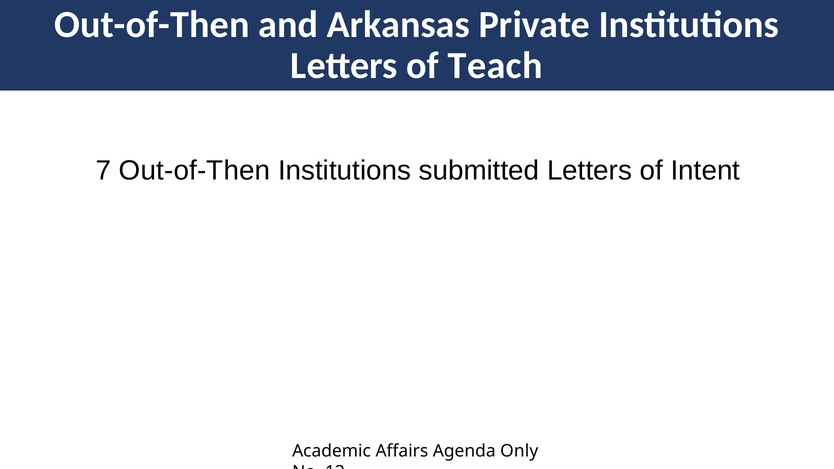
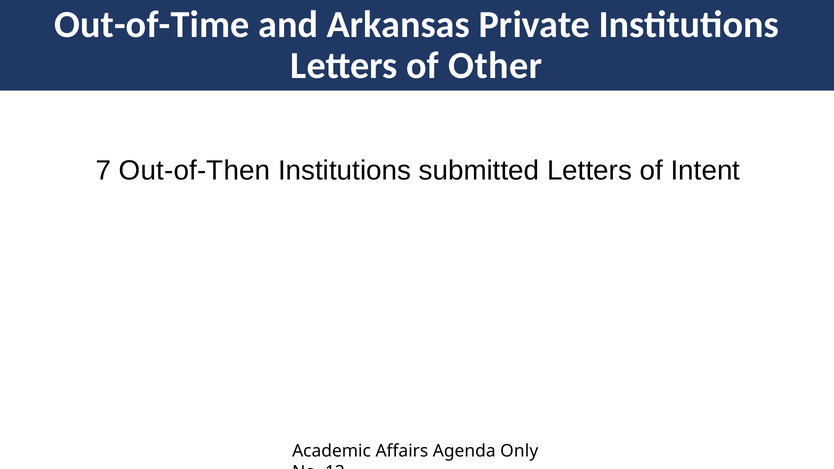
Out-of-Then at (152, 24): Out-of-Then -> Out-of-Time
Teach: Teach -> Other
